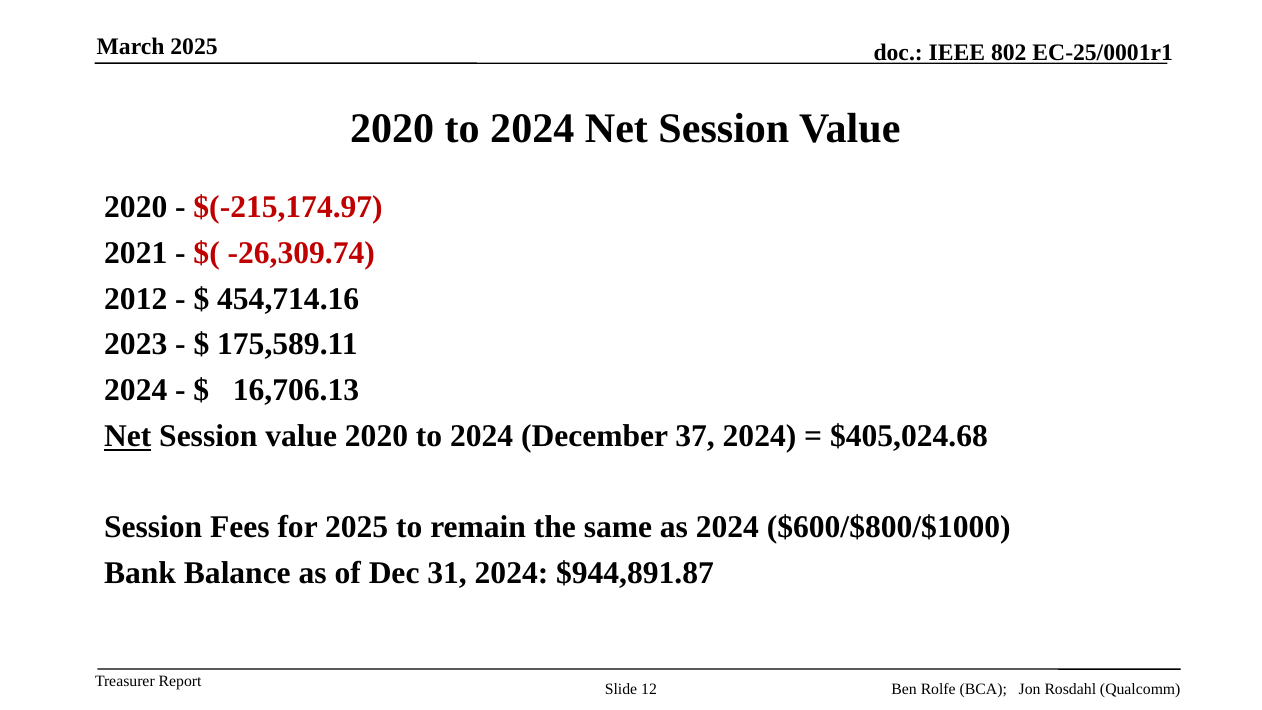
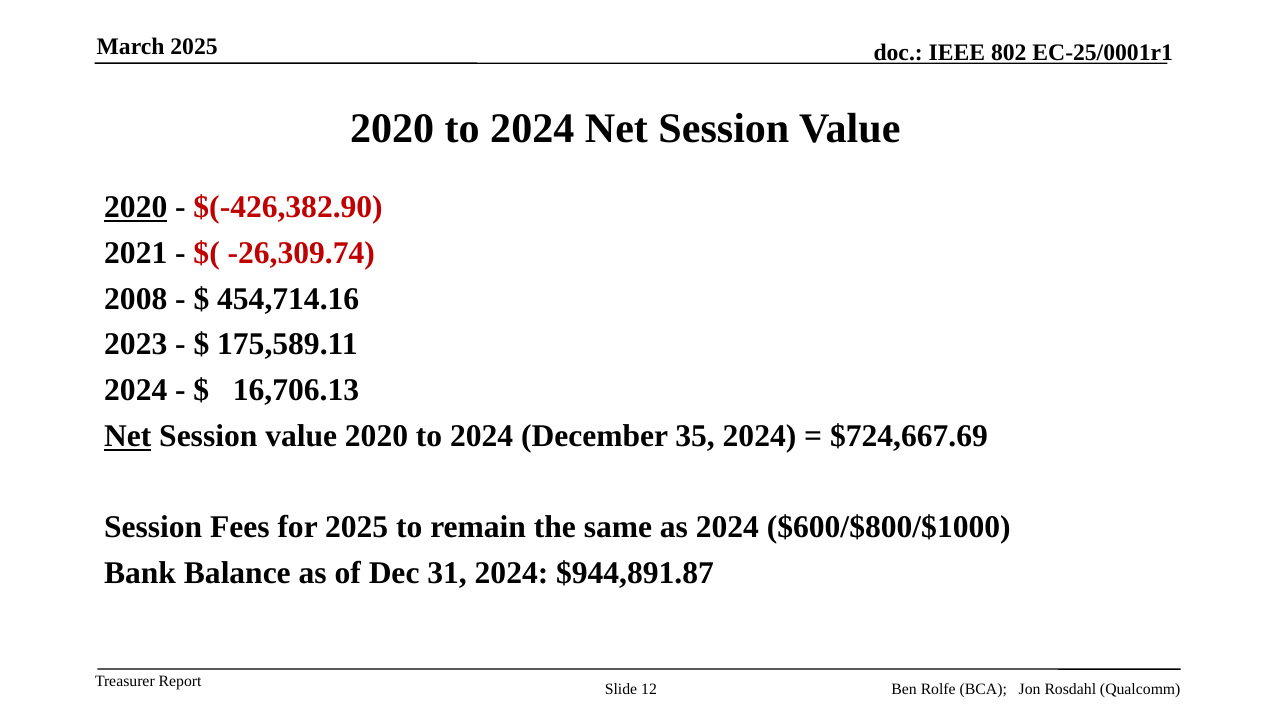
2020 at (136, 207) underline: none -> present
$(-215,174.97: $(-215,174.97 -> $(-426,382.90
2012: 2012 -> 2008
37: 37 -> 35
$405,024.68: $405,024.68 -> $724,667.69
